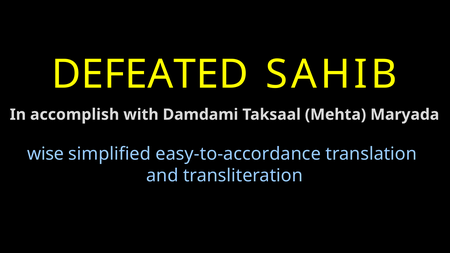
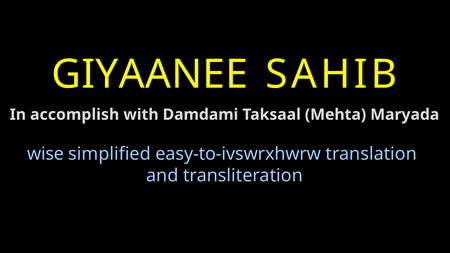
DEFEATED: DEFEATED -> GIYAANEE
easy-to-accordance: easy-to-accordance -> easy-to-ivswrxhwrw
